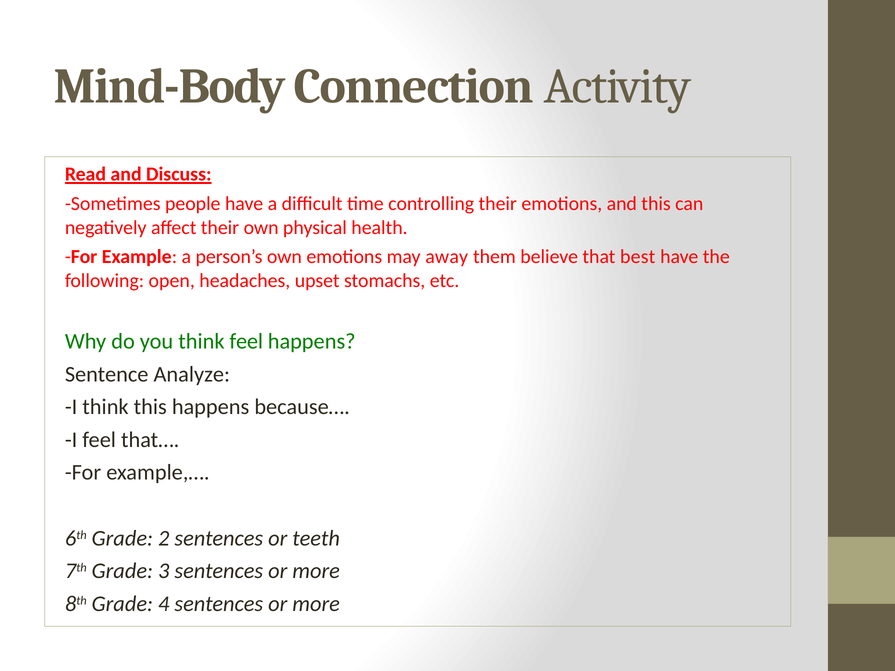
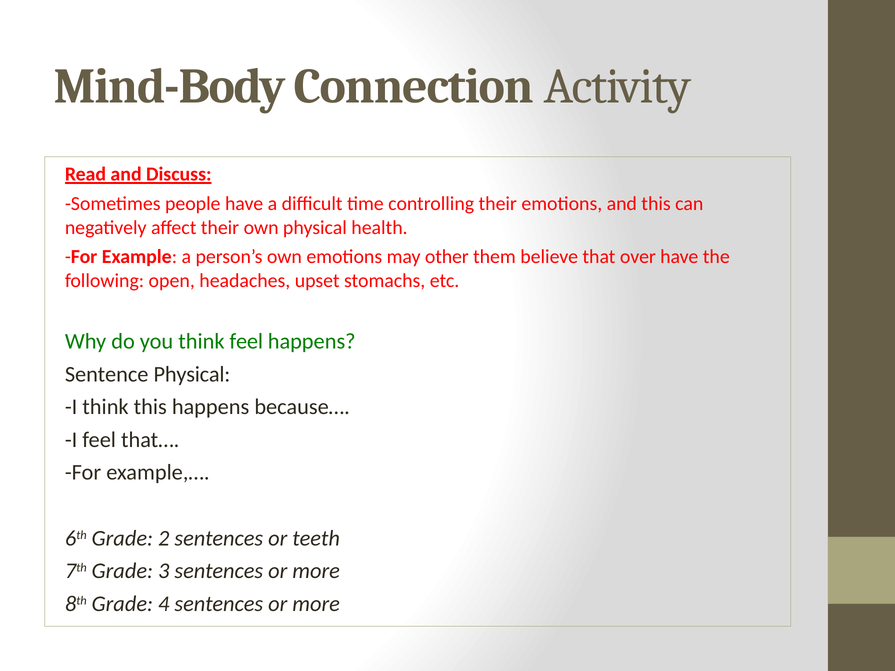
away: away -> other
best: best -> over
Sentence Analyze: Analyze -> Physical
